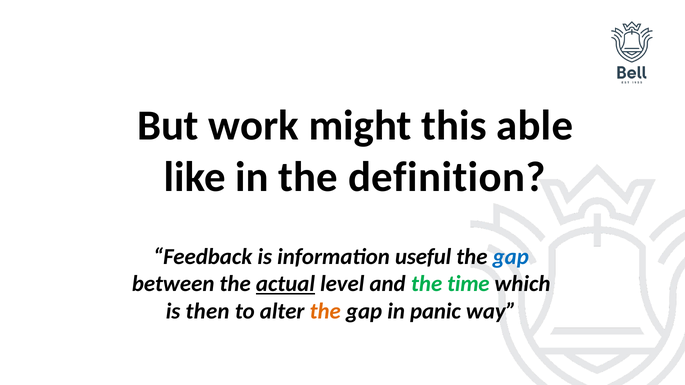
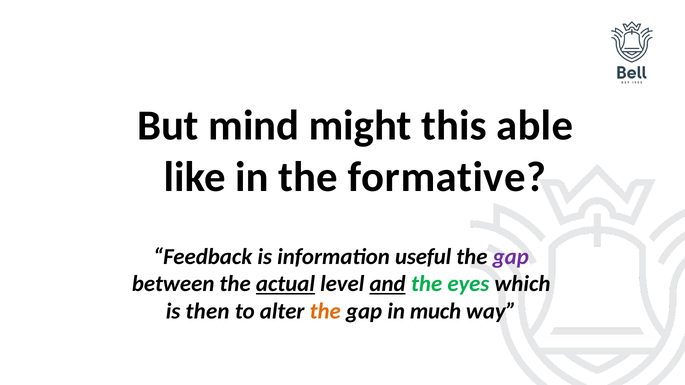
work: work -> mind
definition: definition -> formative
gap at (511, 257) colour: blue -> purple
and underline: none -> present
time: time -> eyes
panic: panic -> much
